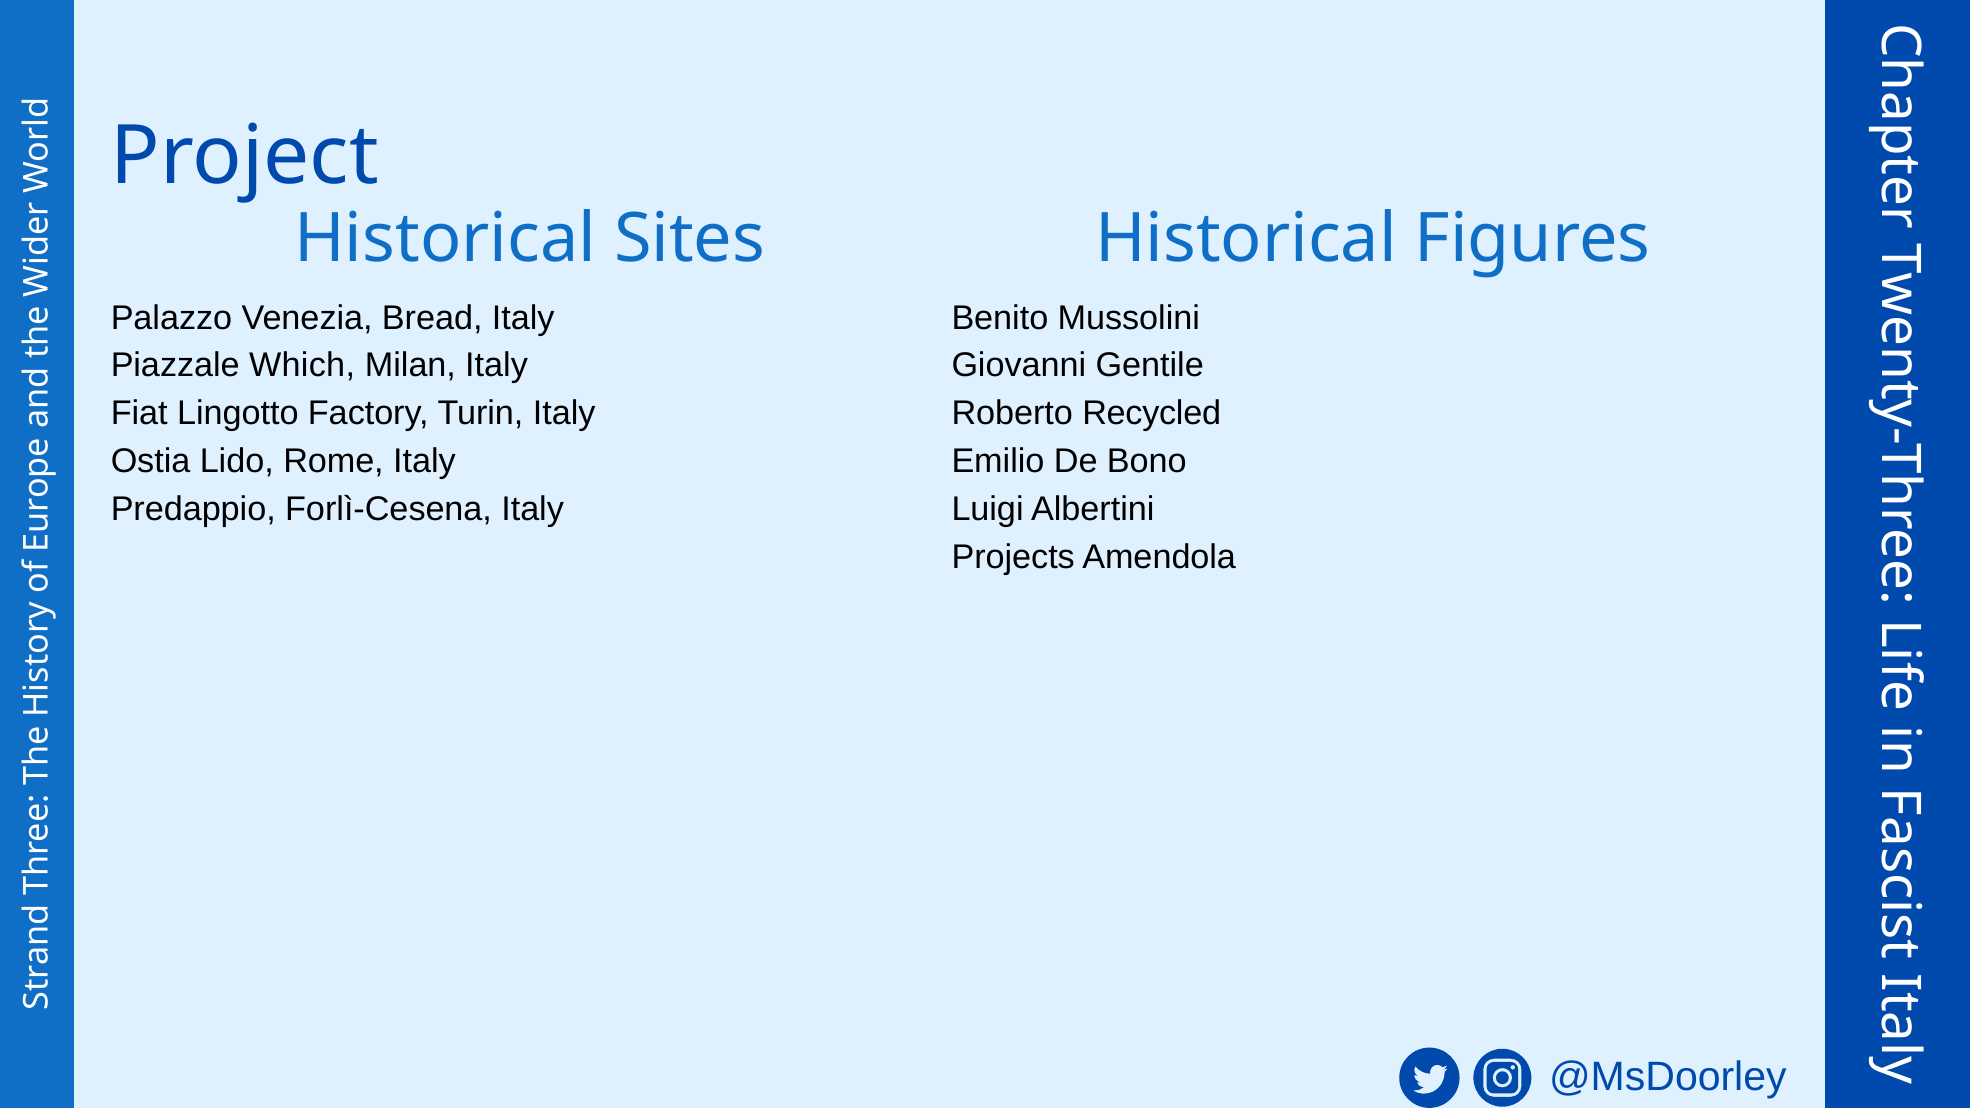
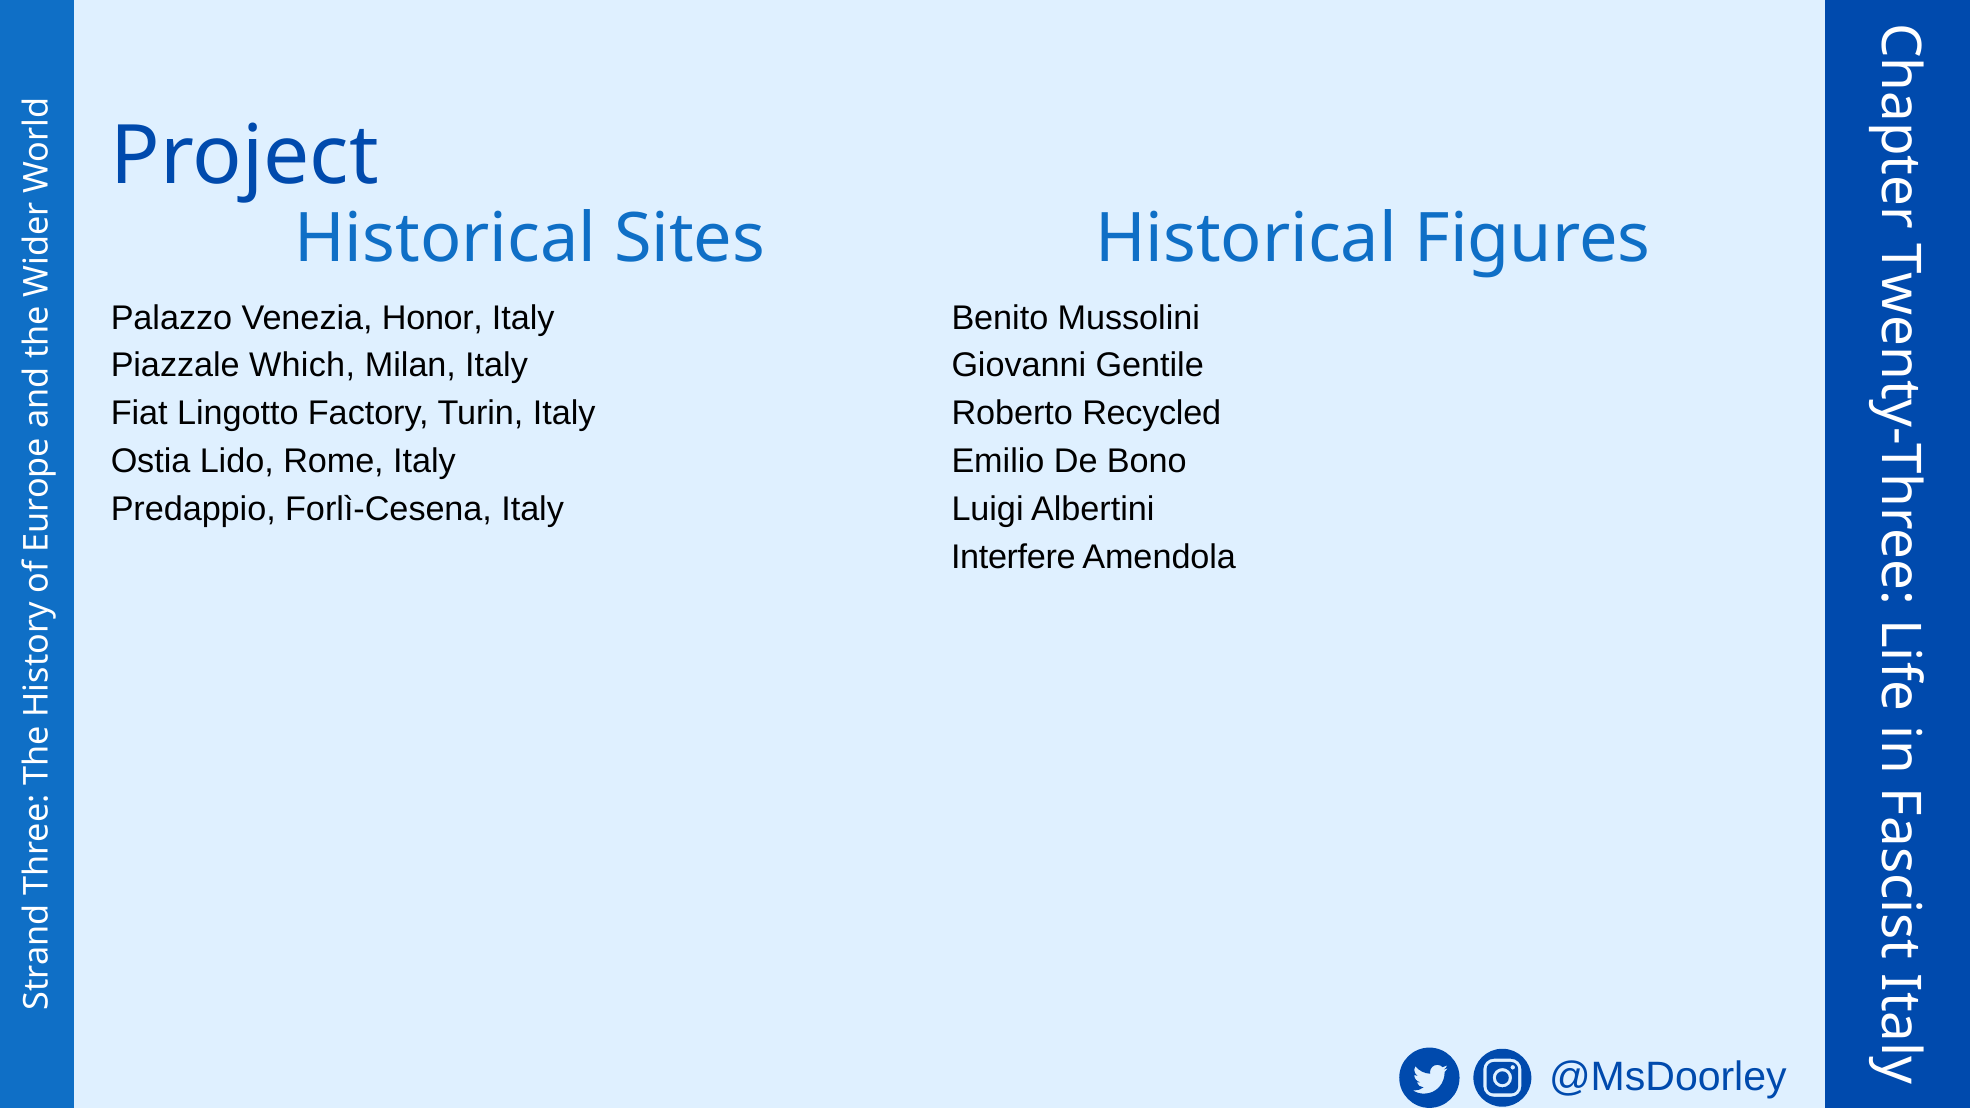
Bread: Bread -> Honor
Projects: Projects -> Interfere
